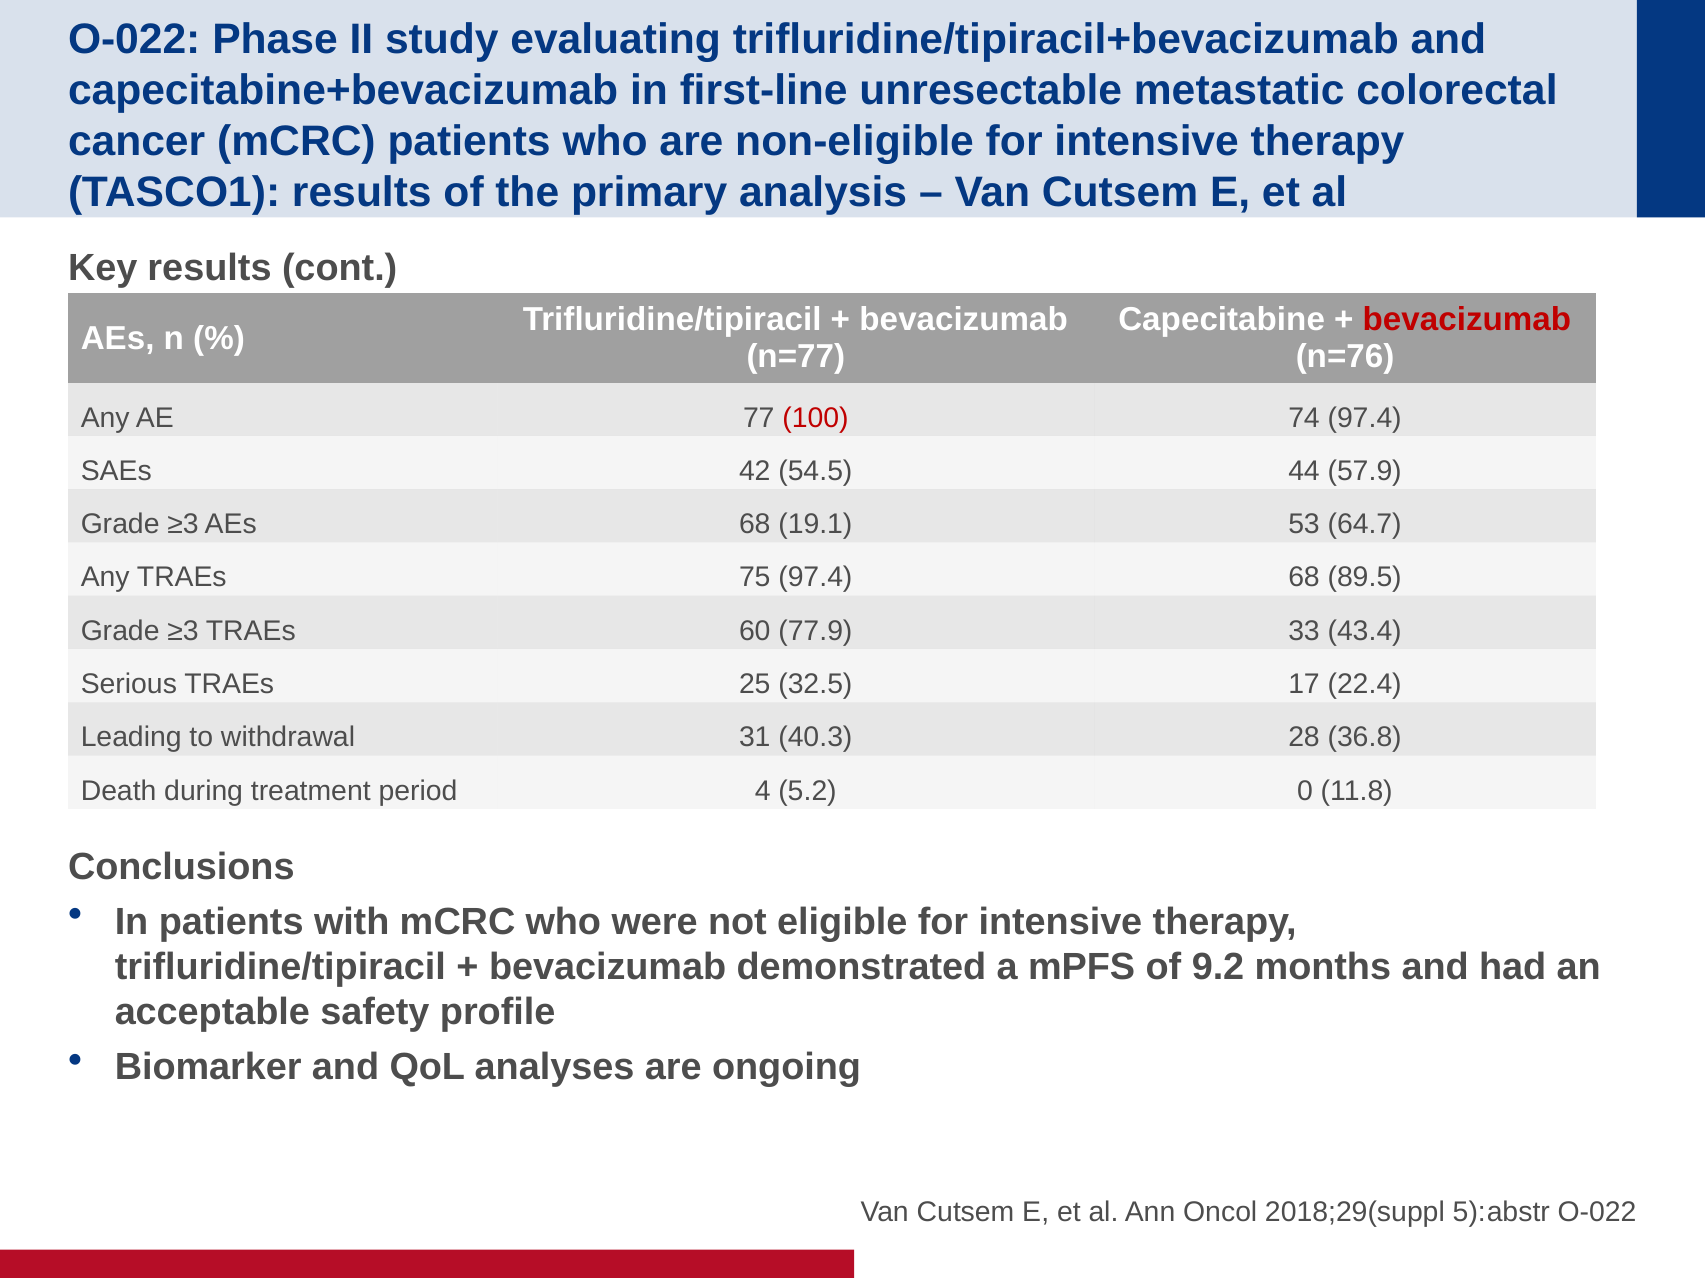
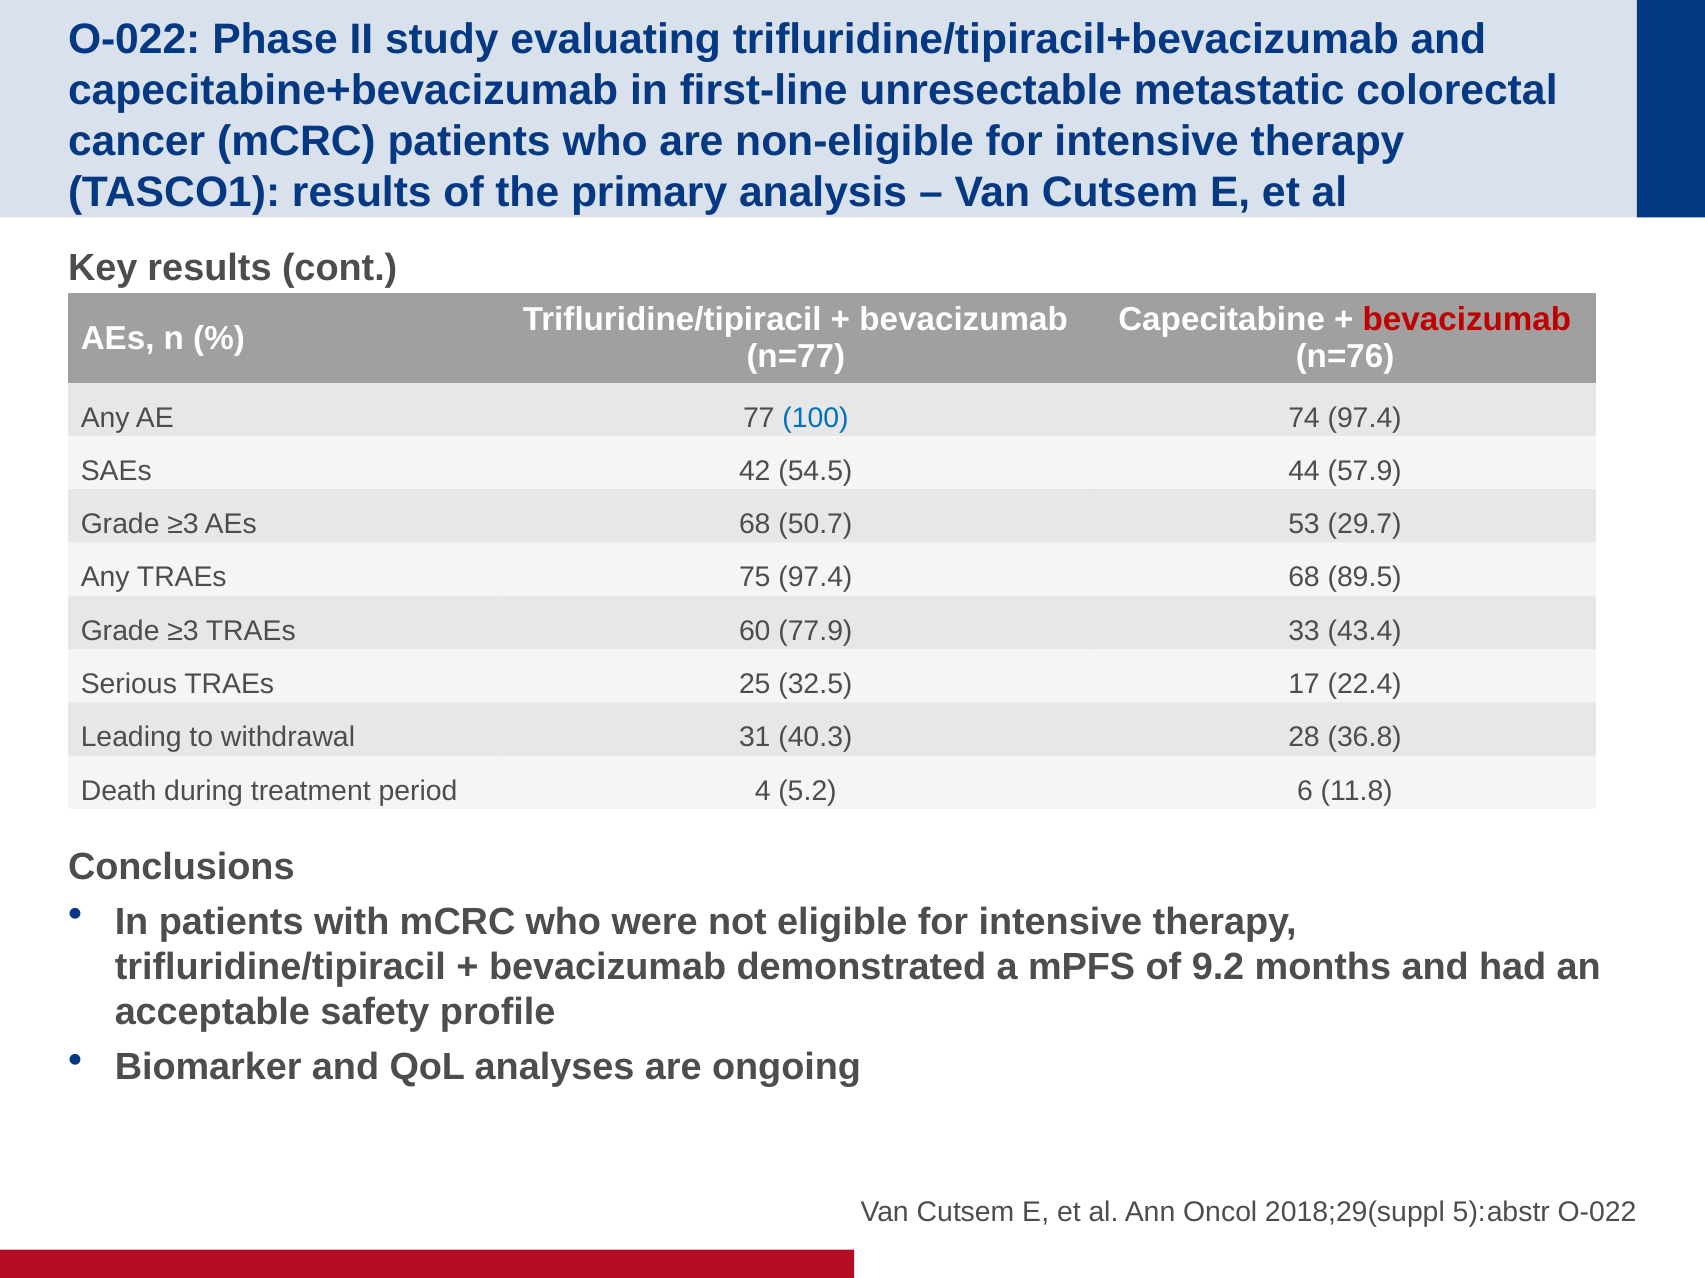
100 colour: red -> blue
19.1: 19.1 -> 50.7
64.7: 64.7 -> 29.7
0: 0 -> 6
